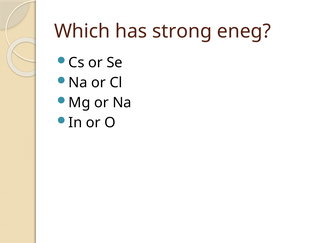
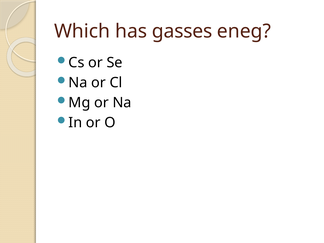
strong: strong -> gasses
